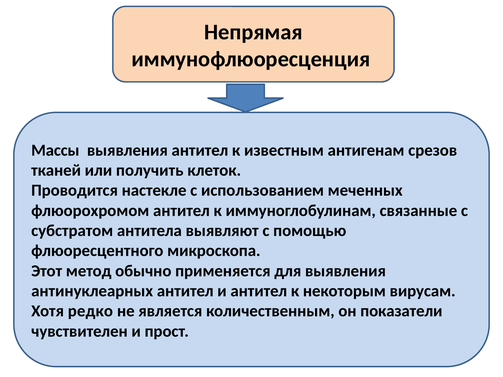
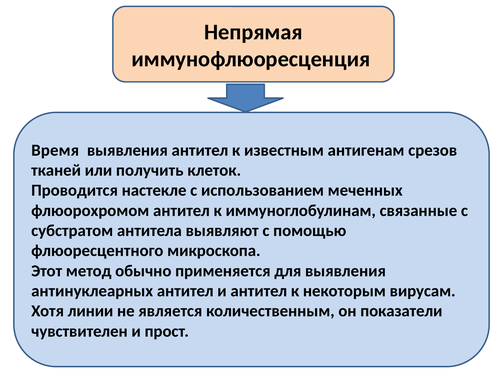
Массы: Массы -> Время
редко: редко -> линии
